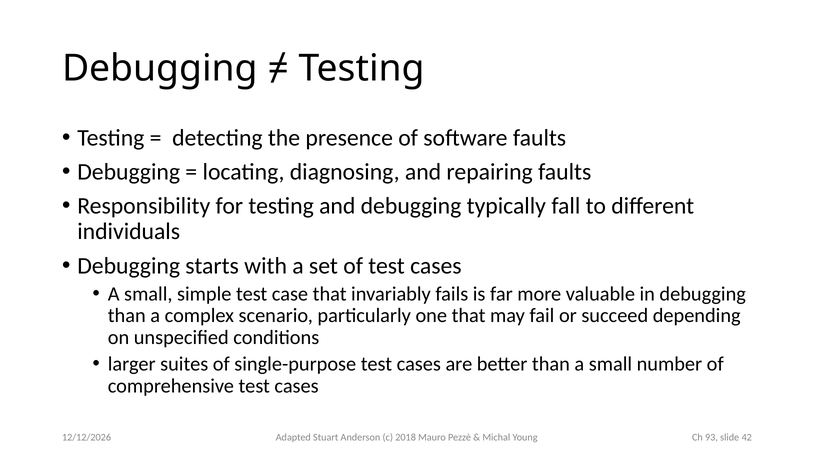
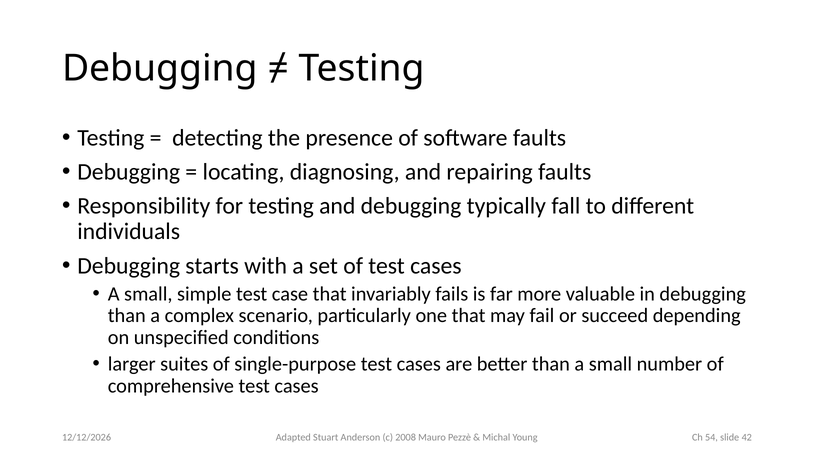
2018: 2018 -> 2008
93: 93 -> 54
